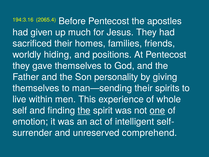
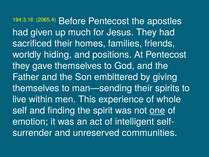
personality: personality -> embittered
the at (84, 110) underline: present -> none
comprehend: comprehend -> communities
